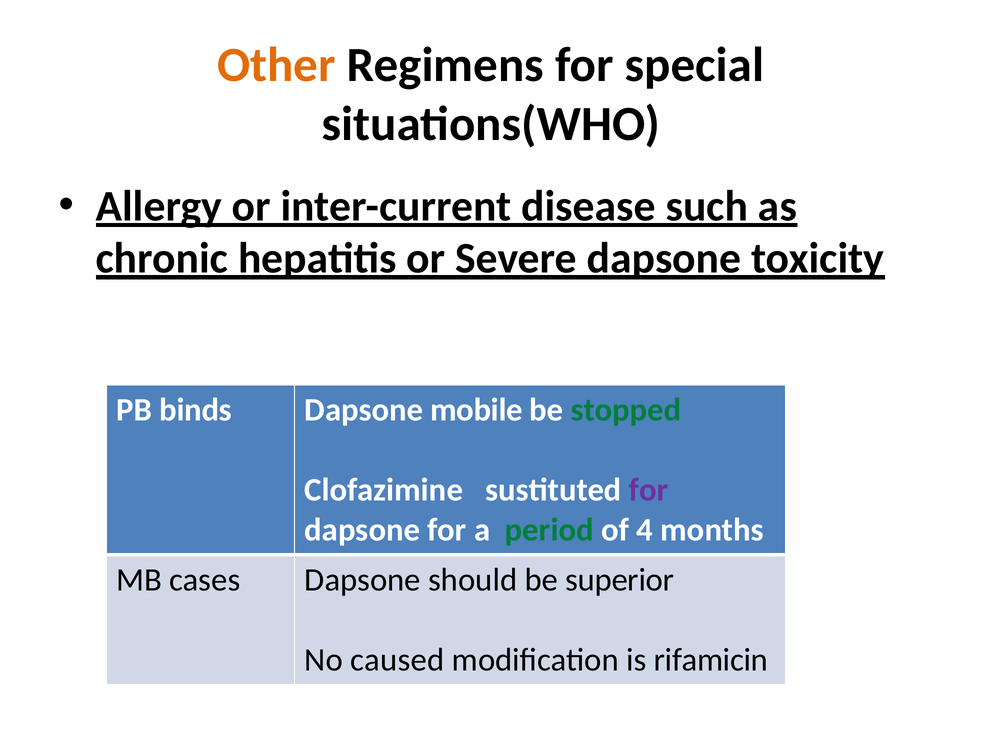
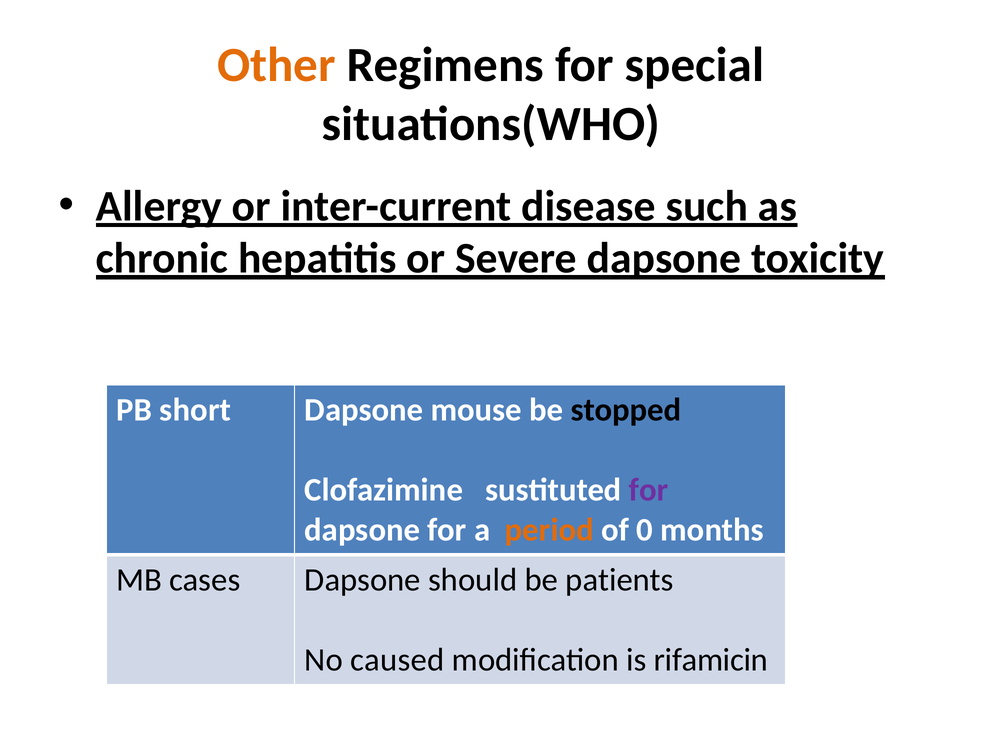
binds: binds -> short
mobile: mobile -> mouse
stopped colour: green -> black
period colour: green -> orange
4: 4 -> 0
superior: superior -> patients
